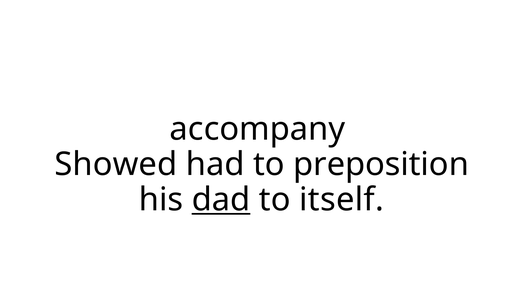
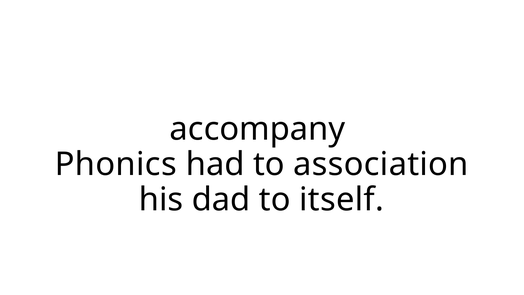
Showed: Showed -> Phonics
preposition: preposition -> association
dad underline: present -> none
